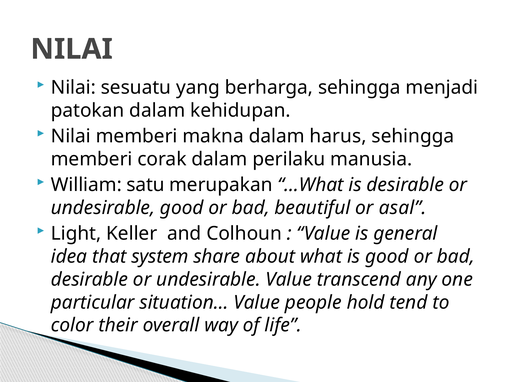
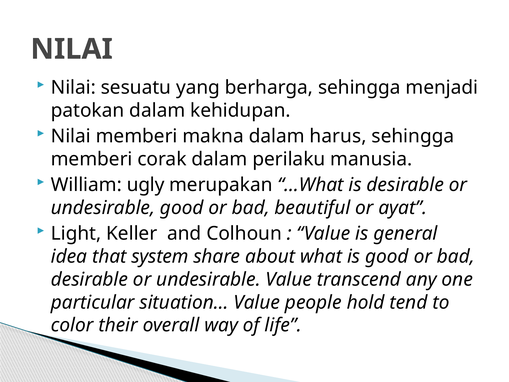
satu: satu -> ugly
asal: asal -> ayat
